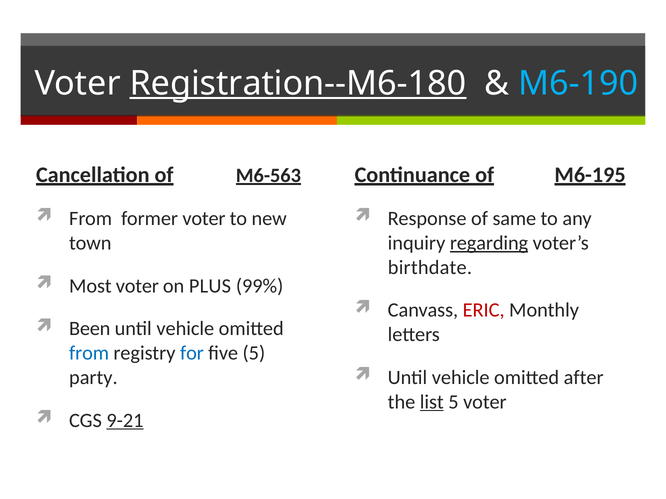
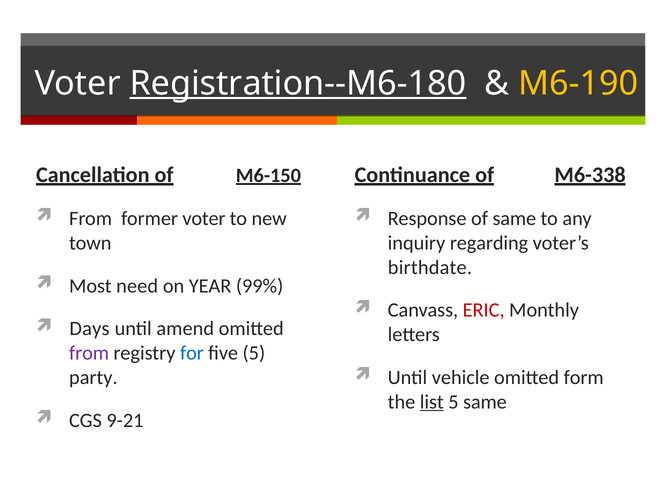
M6-190 colour: light blue -> yellow
M6-563: M6-563 -> M6-150
M6-195: M6-195 -> M6-338
regarding underline: present -> none
Most voter: voter -> need
PLUS: PLUS -> YEAR
Been: Been -> Days
vehicle at (185, 329): vehicle -> amend
from at (89, 353) colour: blue -> purple
after: after -> form
5 voter: voter -> same
9-21 underline: present -> none
